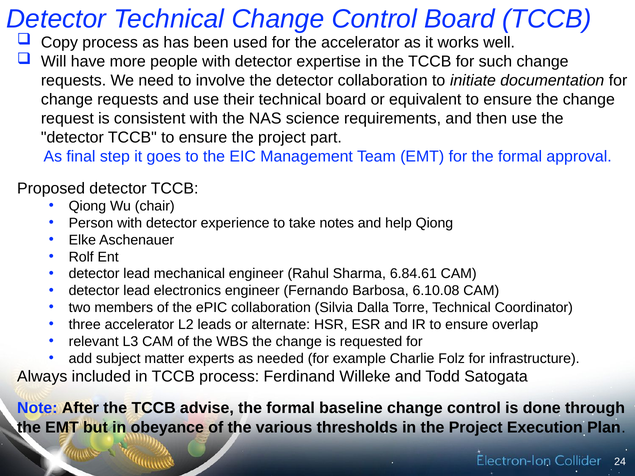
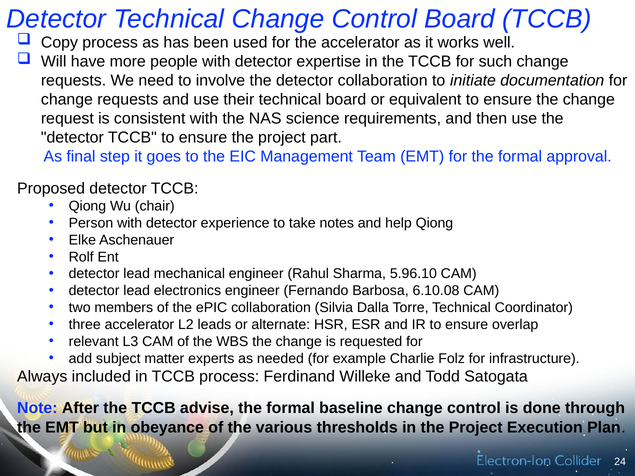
6.84.61: 6.84.61 -> 5.96.10
